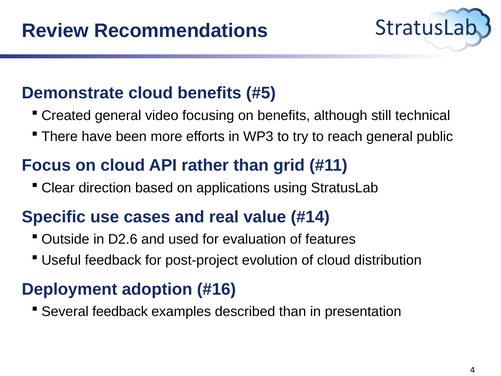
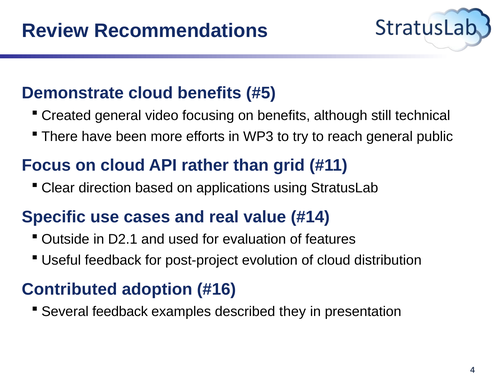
D2.6: D2.6 -> D2.1
Deployment: Deployment -> Contributed
described than: than -> they
